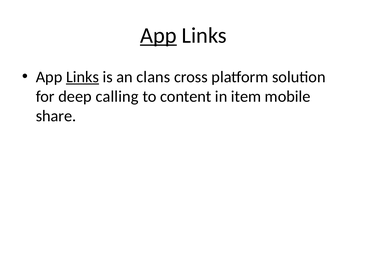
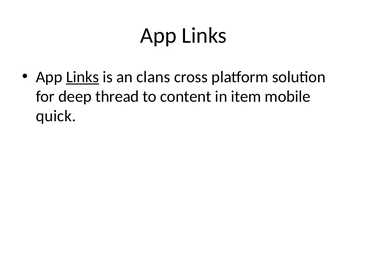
App at (158, 36) underline: present -> none
calling: calling -> thread
share: share -> quick
